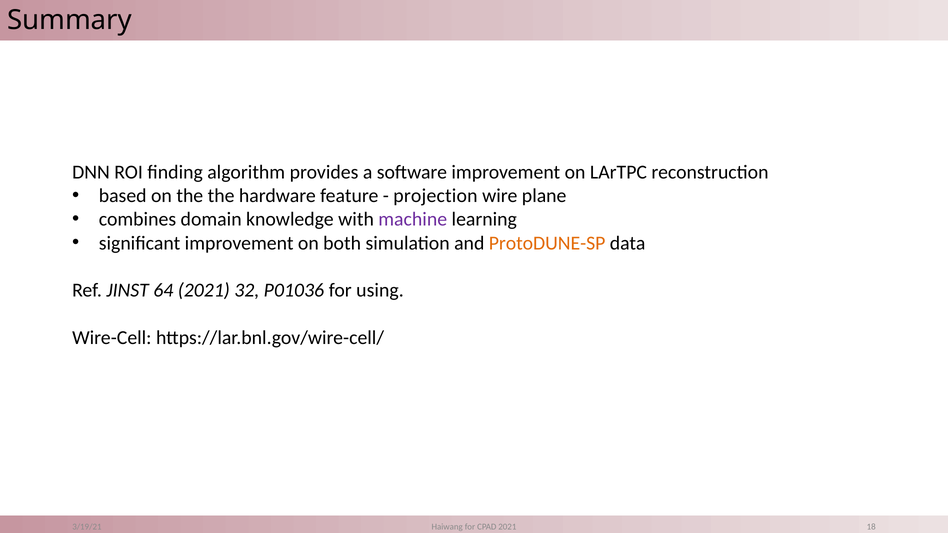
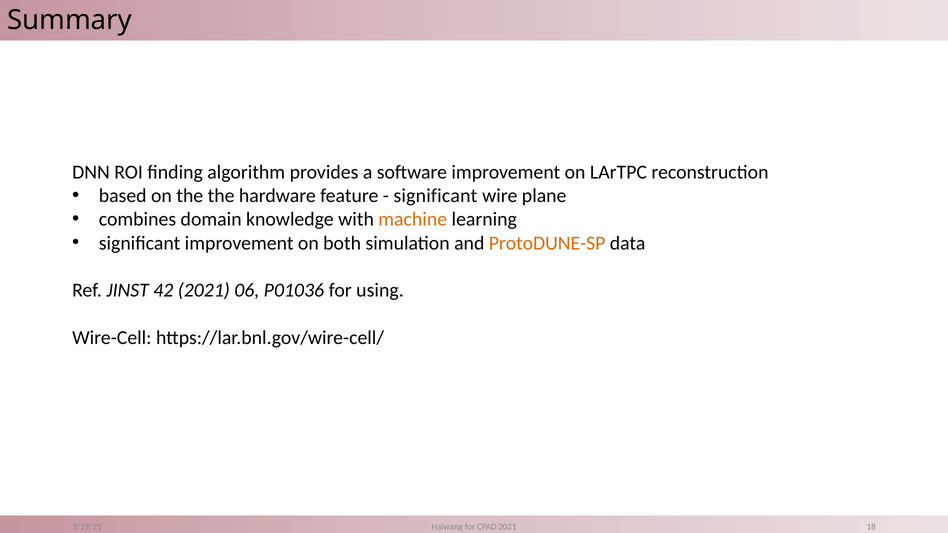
projection at (435, 196): projection -> significant
machine colour: purple -> orange
64: 64 -> 42
32: 32 -> 06
